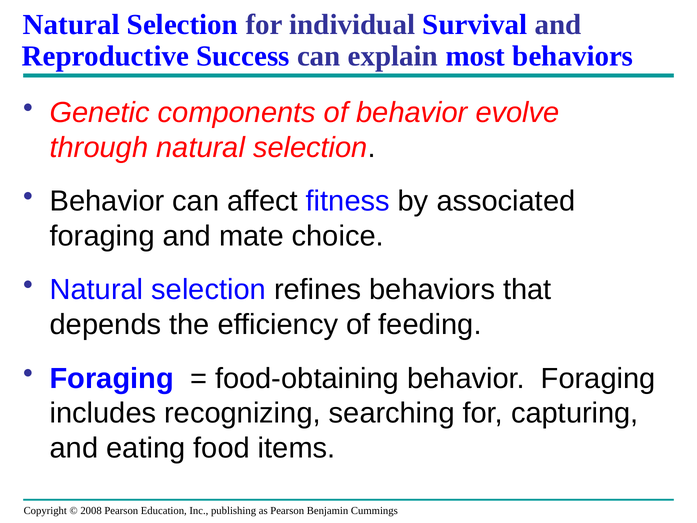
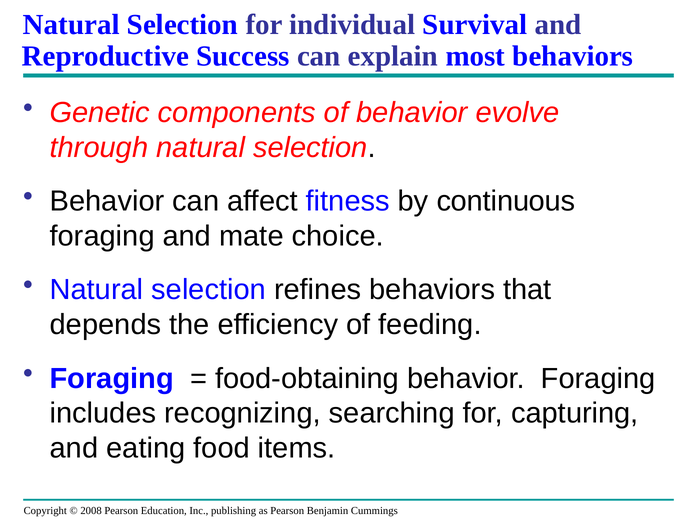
associated: associated -> continuous
